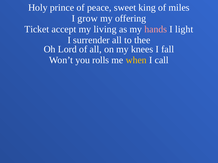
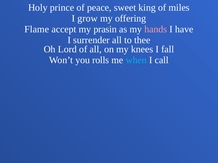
Ticket: Ticket -> Flame
living: living -> prasin
light: light -> have
when colour: yellow -> light blue
